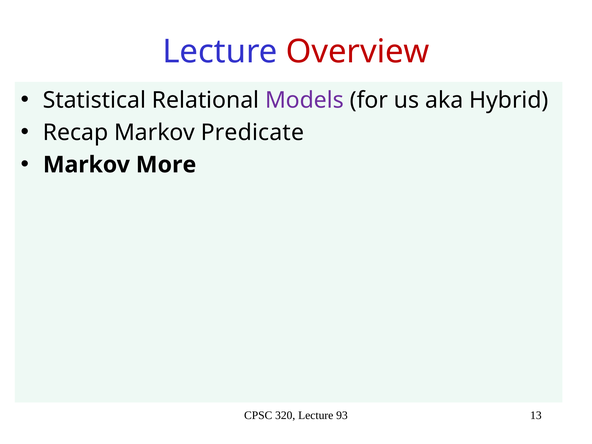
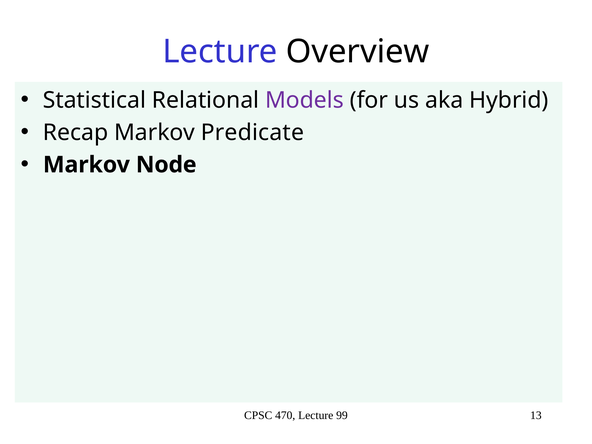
Overview colour: red -> black
More: More -> Node
320: 320 -> 470
93: 93 -> 99
